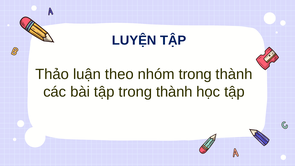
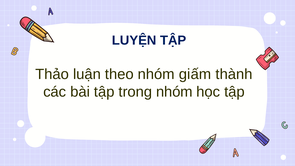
nhóm trong: trong -> giấm
tập trong thành: thành -> nhóm
